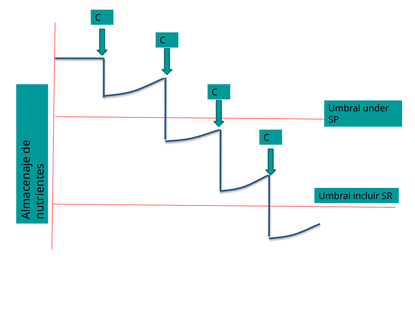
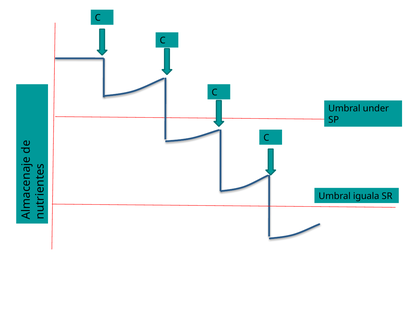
incluir: incluir -> iguala
